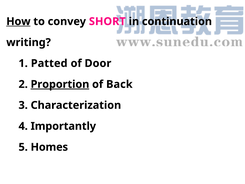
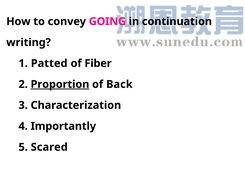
How underline: present -> none
SHORT: SHORT -> GOING
Door: Door -> Fiber
Homes: Homes -> Scared
